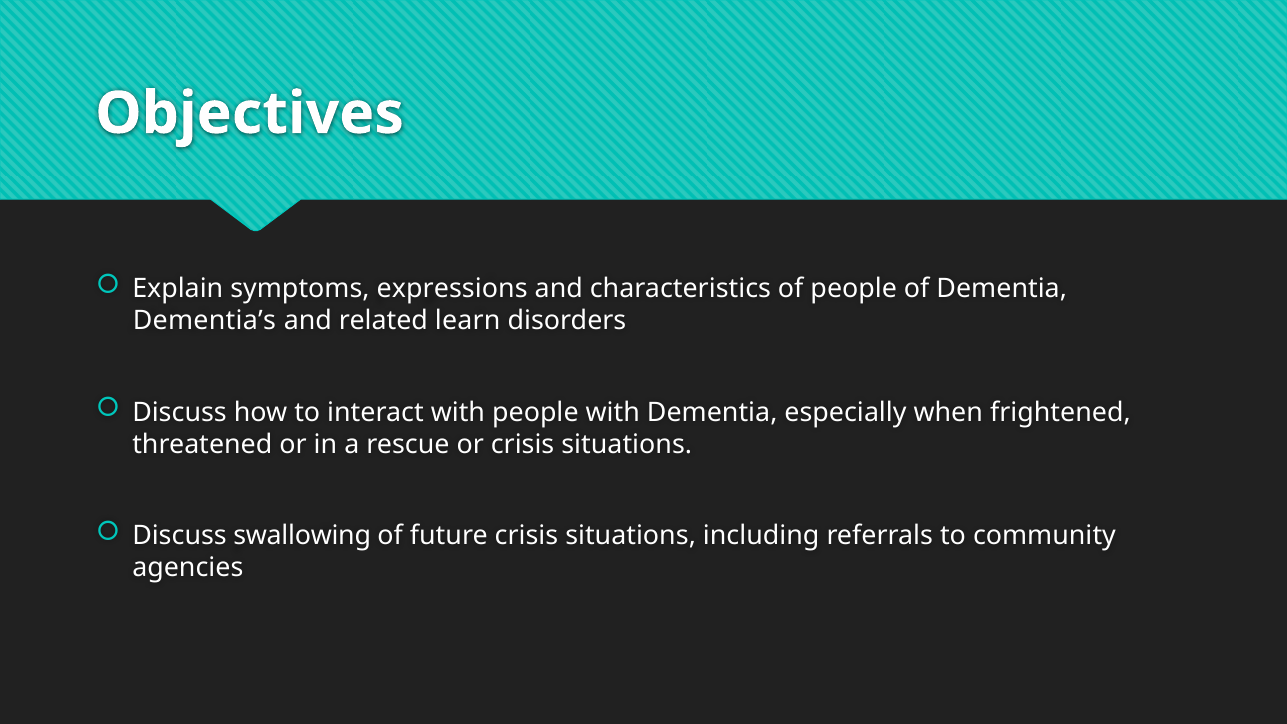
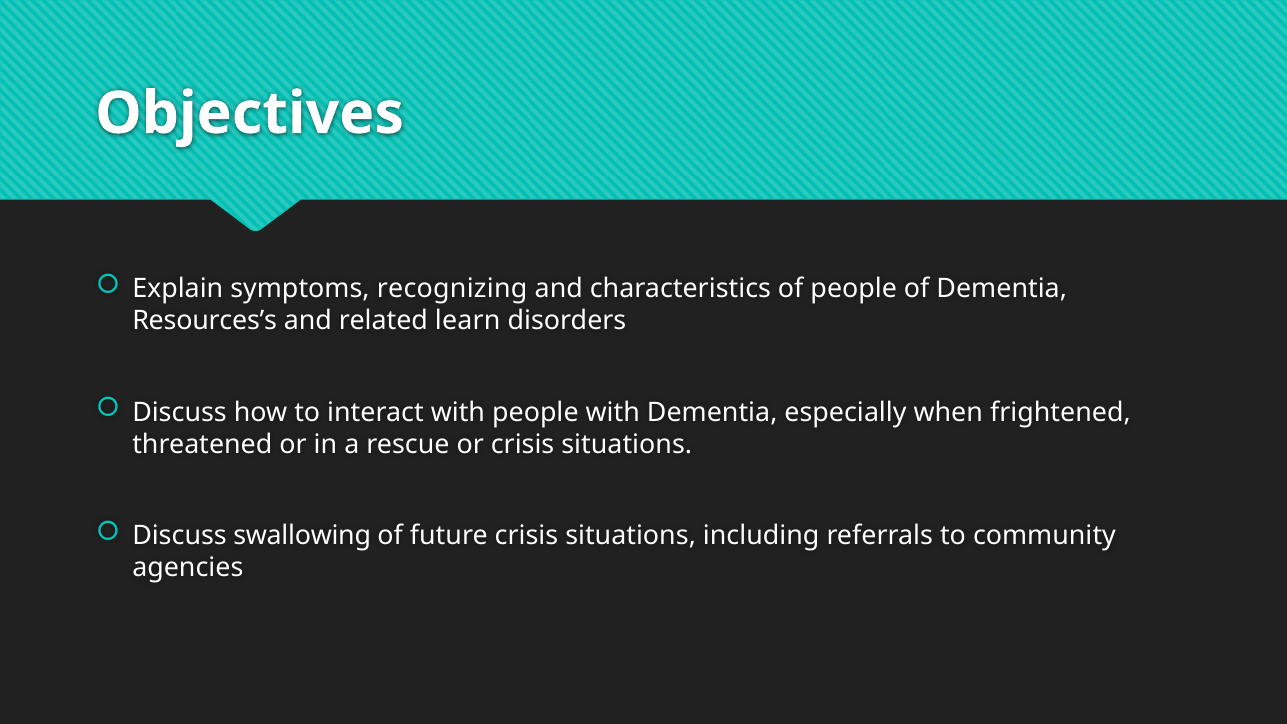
expressions: expressions -> recognizing
Dementia’s: Dementia’s -> Resources’s
